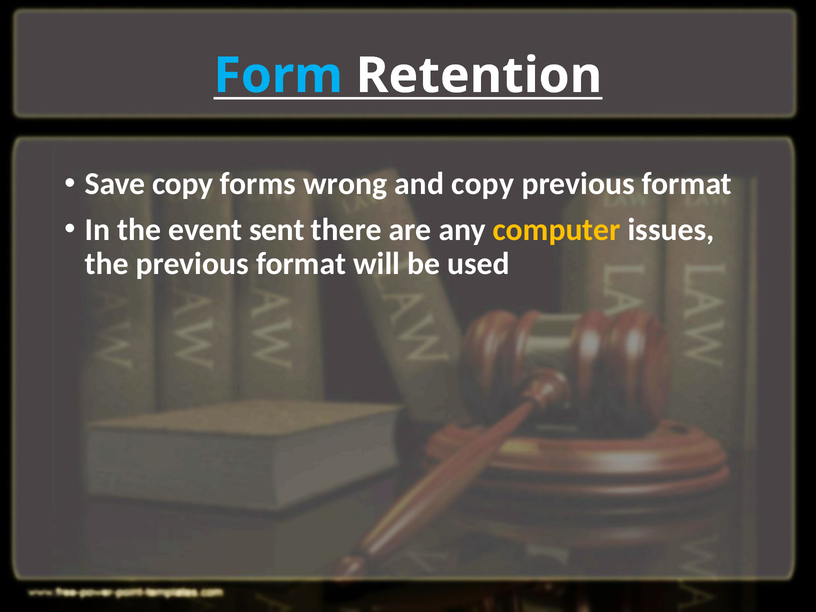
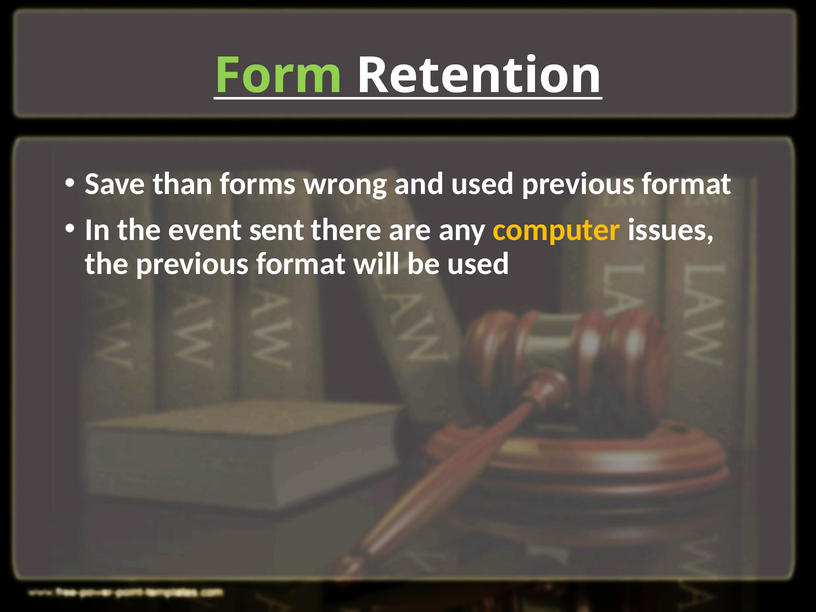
Form colour: light blue -> light green
Save copy: copy -> than
and copy: copy -> used
